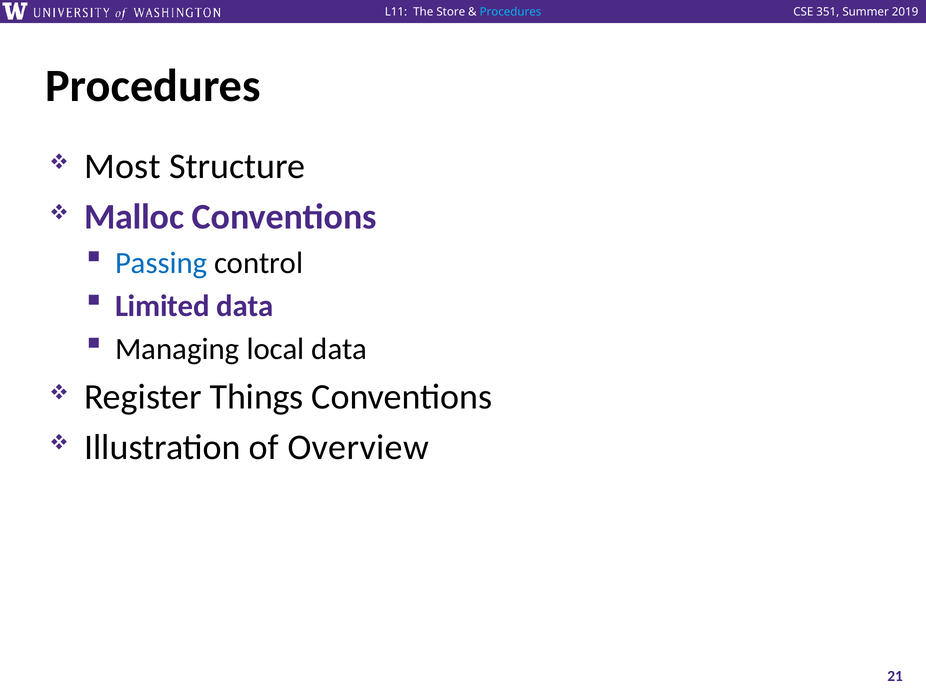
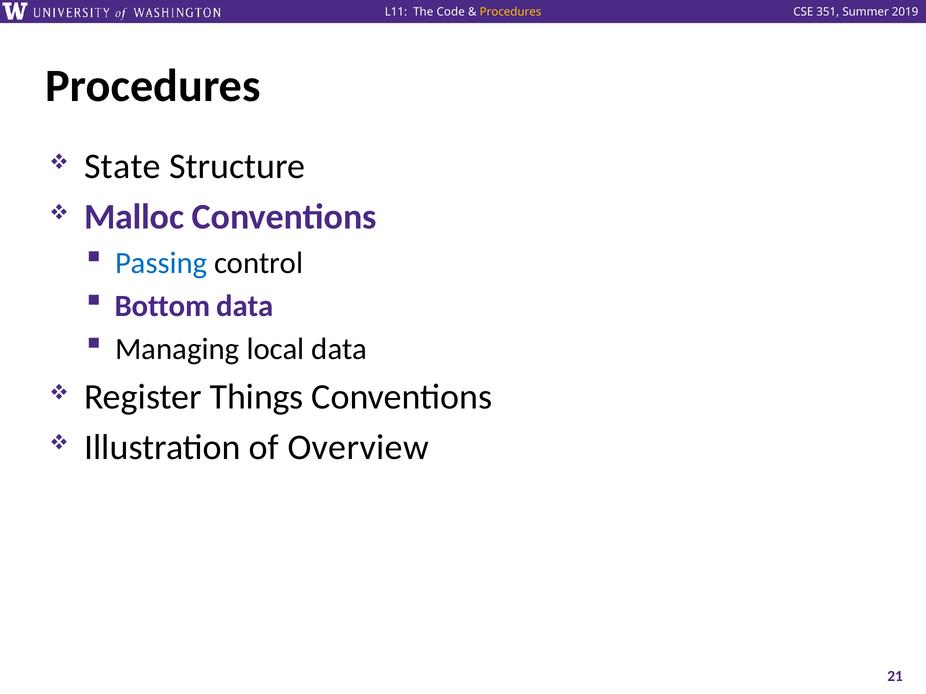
Store: Store -> Code
Procedures at (510, 12) colour: light blue -> yellow
Most: Most -> State
Limited: Limited -> Bottom
